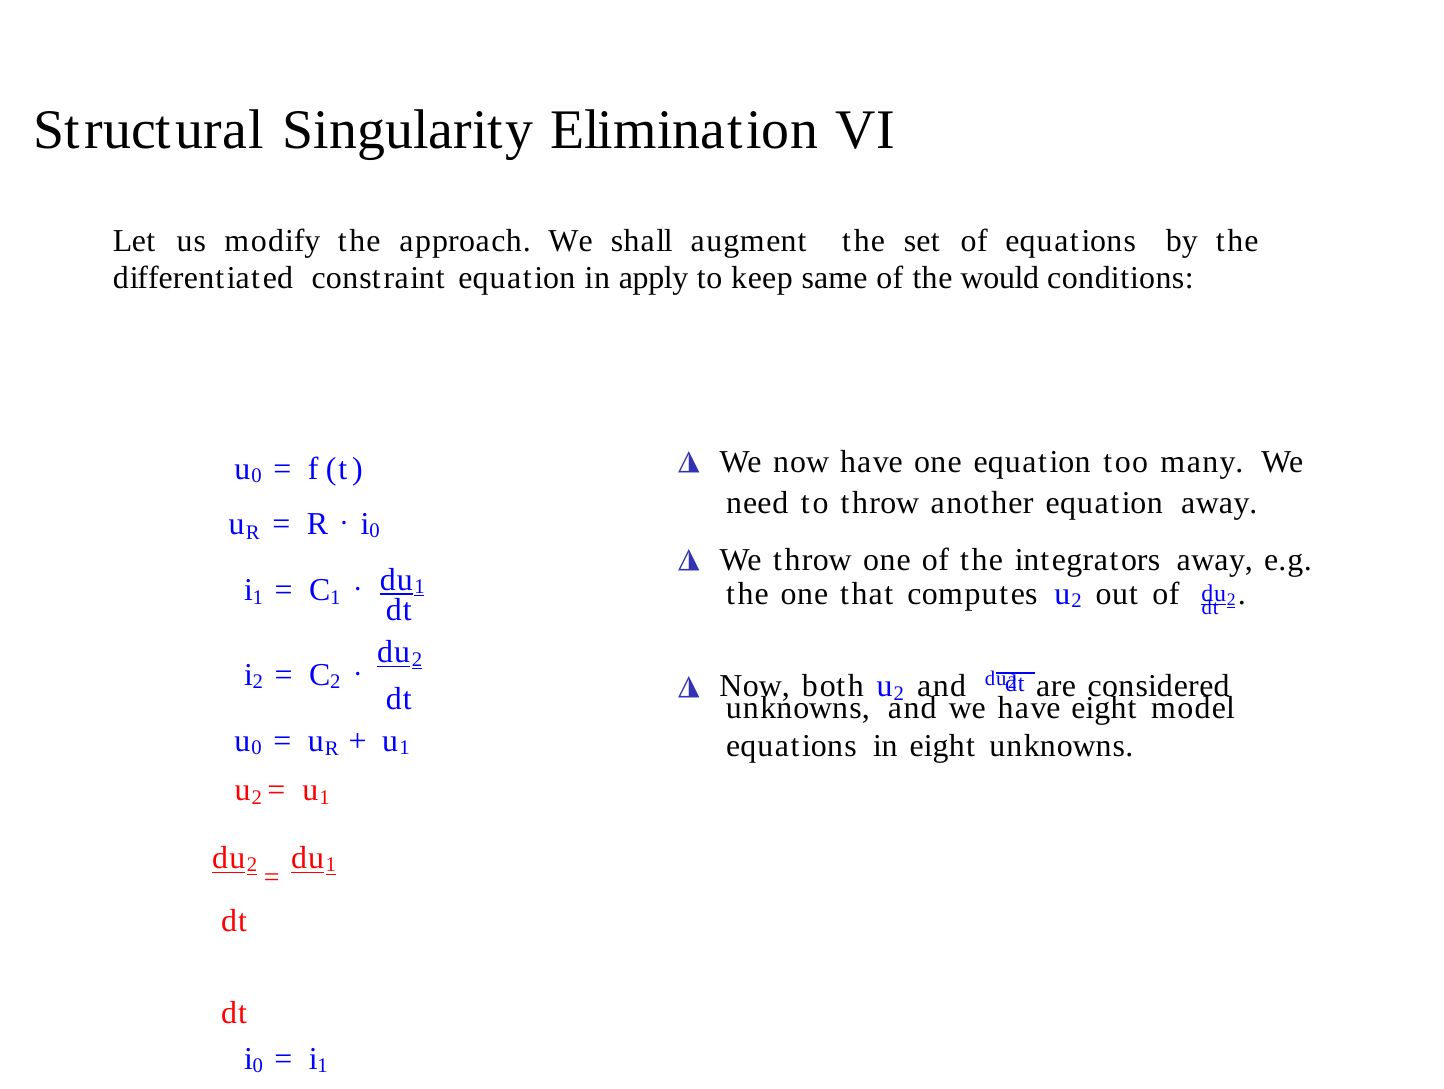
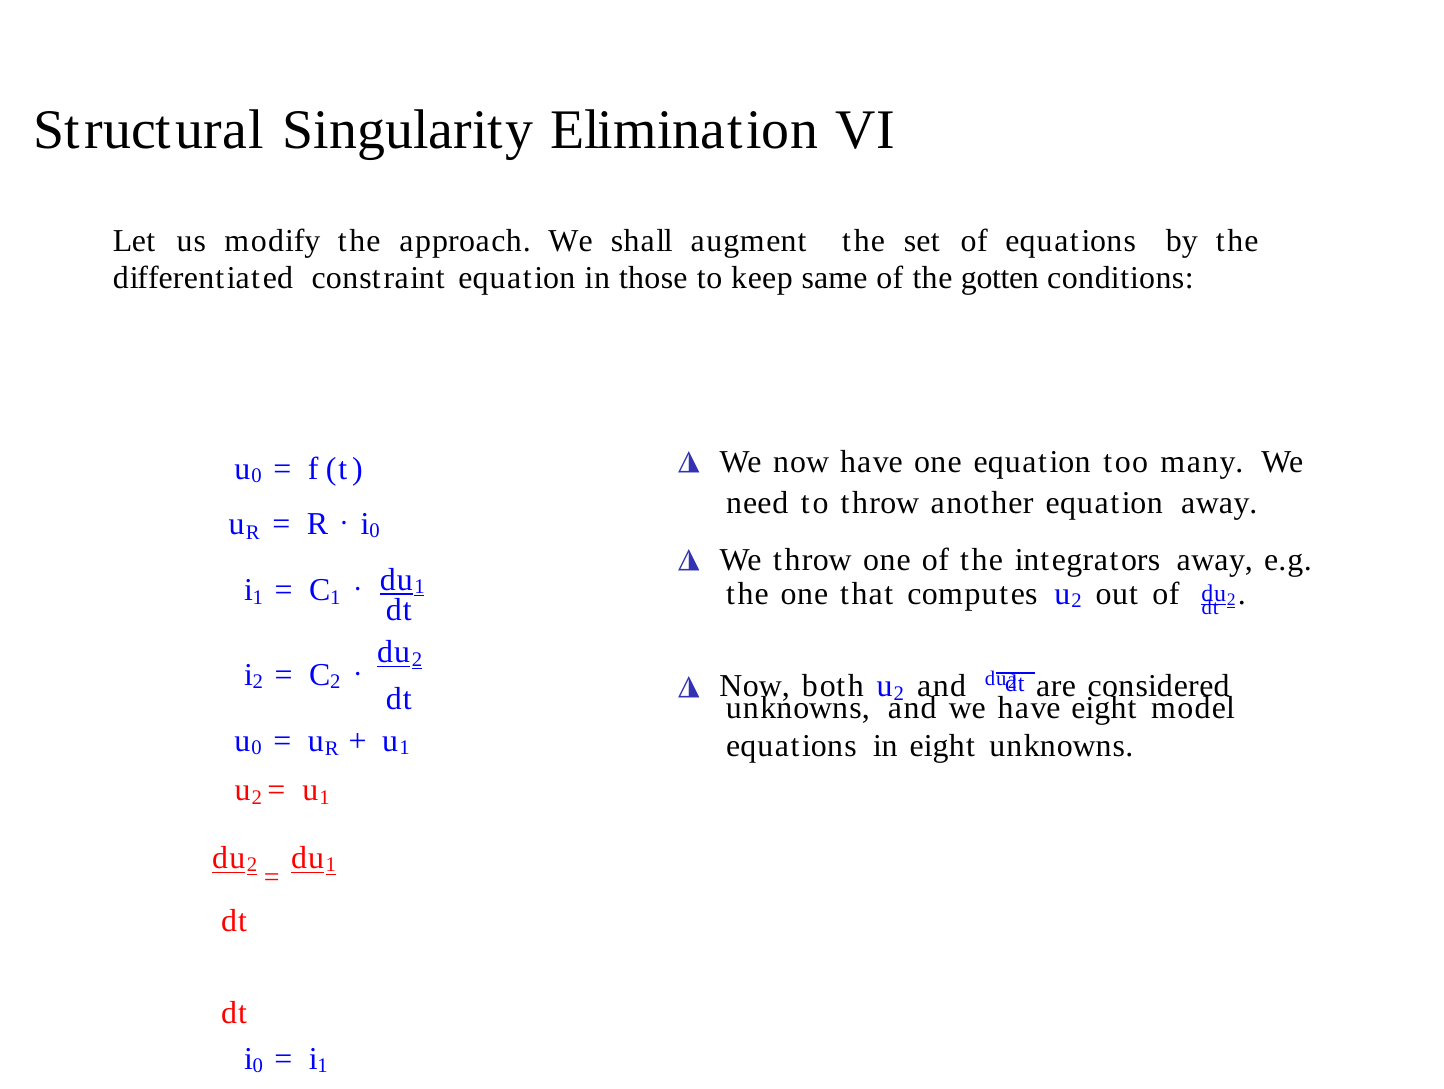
apply: apply -> those
would: would -> gotten
